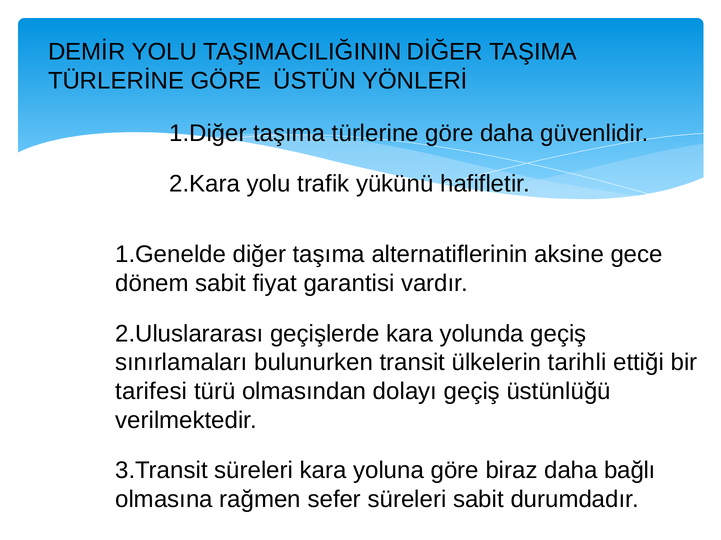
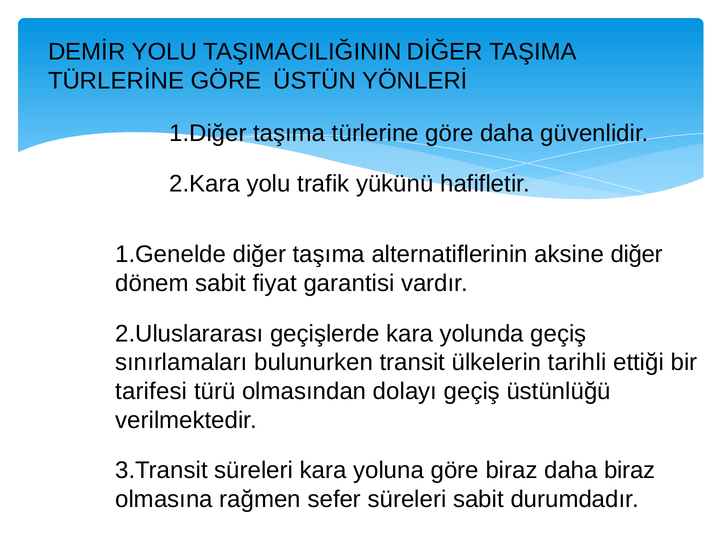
aksine gece: gece -> diğer
daha bağlı: bağlı -> biraz
